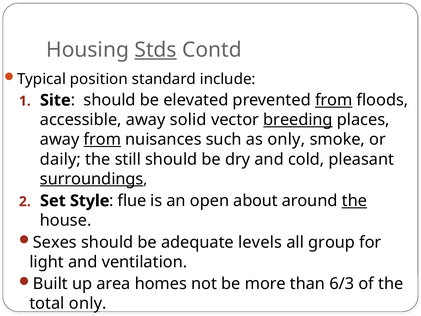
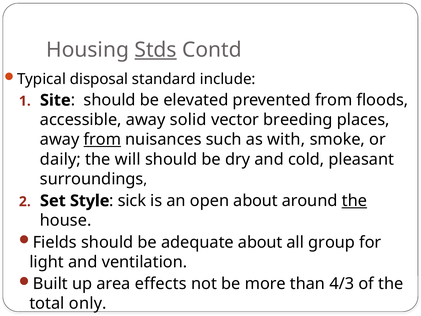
position: position -> disposal
from at (334, 100) underline: present -> none
breeding underline: present -> none
as only: only -> with
still: still -> will
surroundings underline: present -> none
flue: flue -> sick
Sexes: Sexes -> Fields
adequate levels: levels -> about
homes: homes -> effects
6/3: 6/3 -> 4/3
